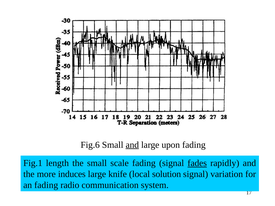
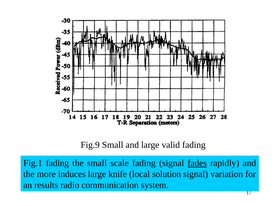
Fig.6: Fig.6 -> Fig.9
and at (132, 145) underline: present -> none
upon: upon -> valid
Fig.1 length: length -> fading
an fading: fading -> results
